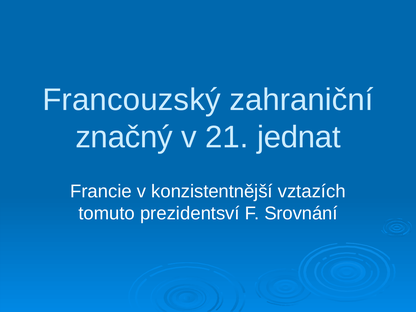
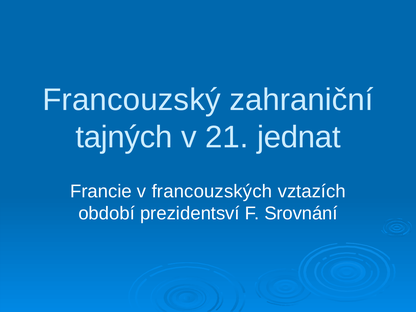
značný: značný -> tajných
konzistentnější: konzistentnější -> francouzských
tomuto: tomuto -> období
